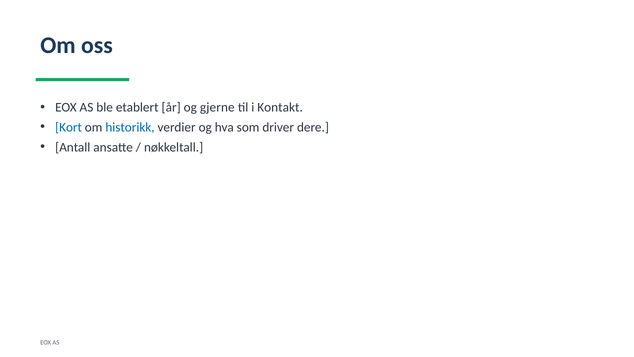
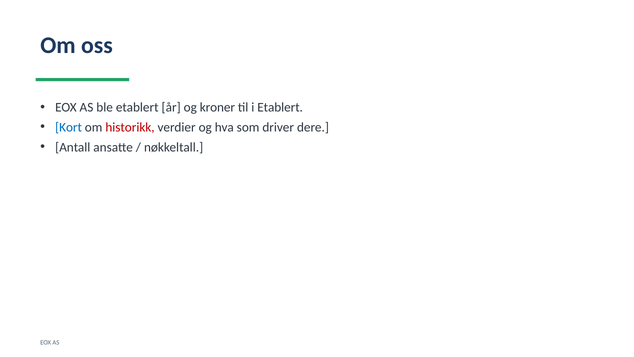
gjerne: gjerne -> kroner
i Kontakt: Kontakt -> Etablert
historikk colour: blue -> red
